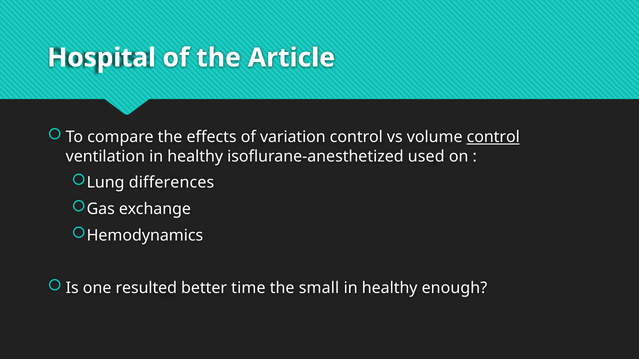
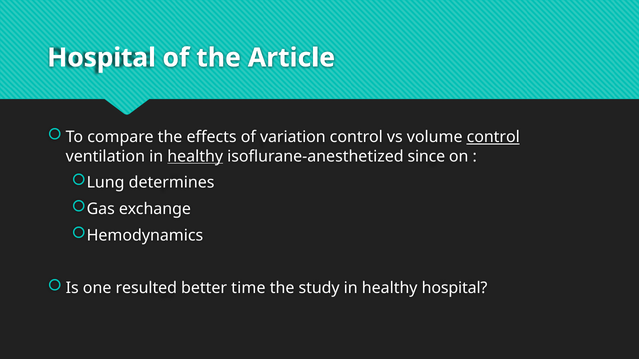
healthy at (195, 157) underline: none -> present
used: used -> since
differences: differences -> determines
small: small -> study
healthy enough: enough -> hospital
